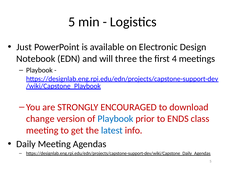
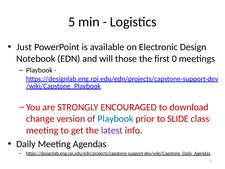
three: three -> those
4: 4 -> 0
ENDS: ENDS -> SLIDE
latest colour: blue -> purple
